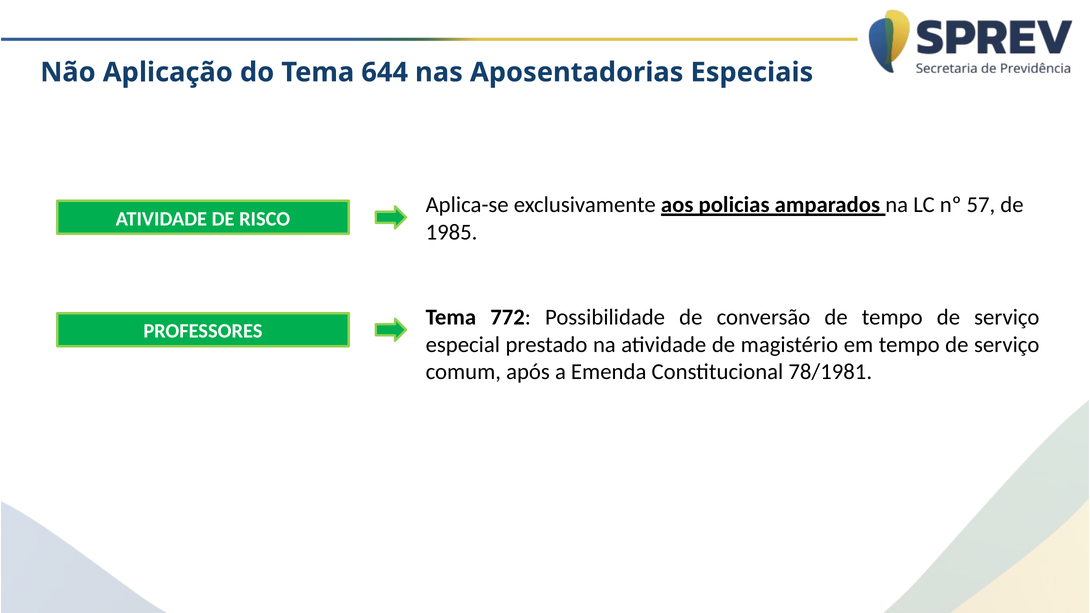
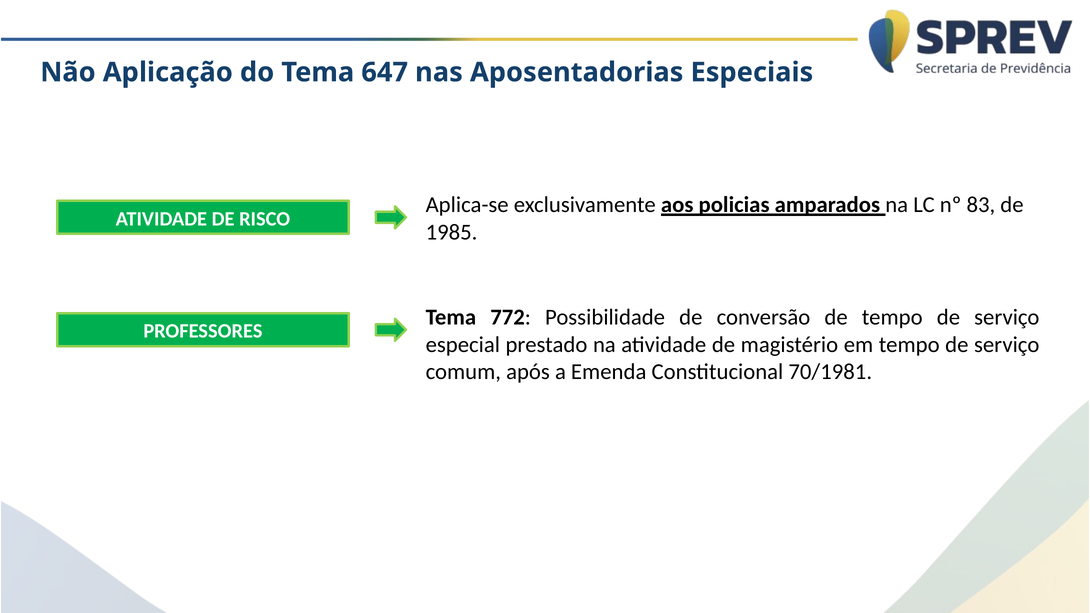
644: 644 -> 647
57: 57 -> 83
78/1981: 78/1981 -> 70/1981
